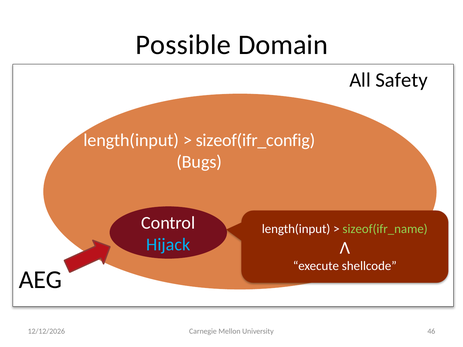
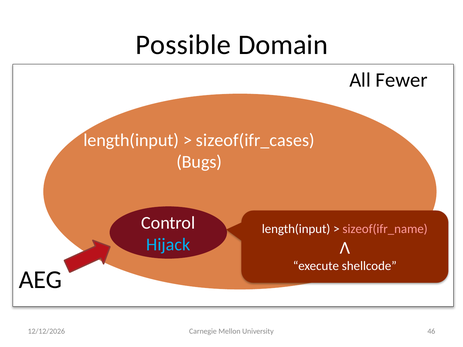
Safety: Safety -> Fewer
sizeof(ifr_config: sizeof(ifr_config -> sizeof(ifr_cases
sizeof(ifr_name colour: light green -> pink
